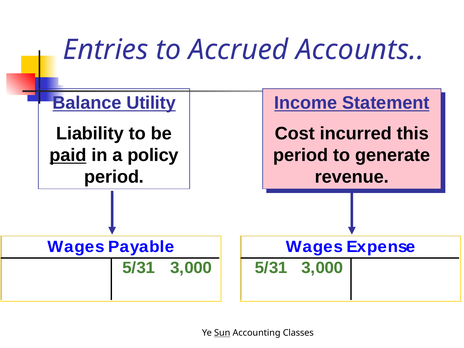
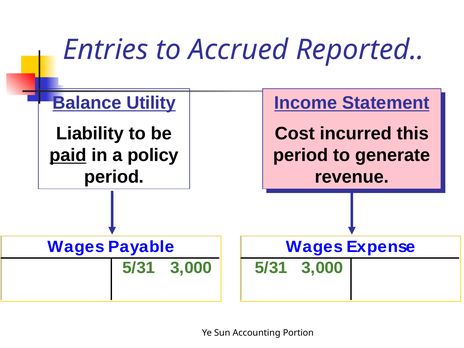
Accounts: Accounts -> Reported
Sun underline: present -> none
Classes: Classes -> Portion
